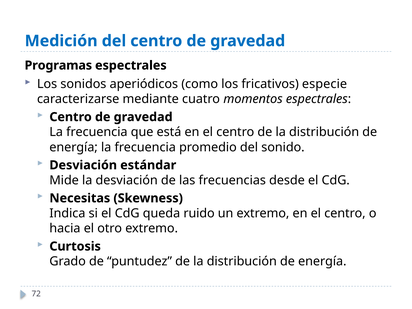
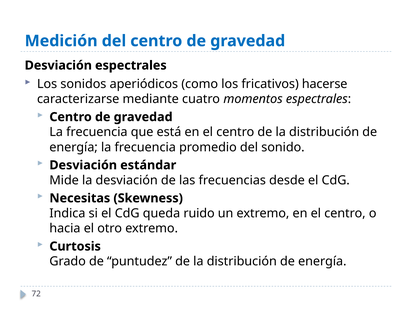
Programas at (58, 65): Programas -> Desviación
especie: especie -> hacerse
